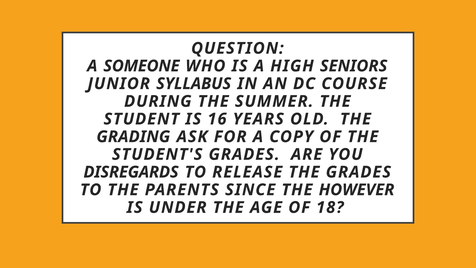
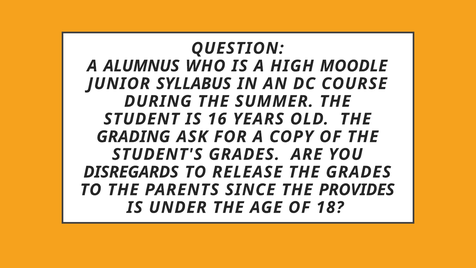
SOMEONE: SOMEONE -> ALUMNUS
SENIORS: SENIORS -> MOODLE
HOWEVER: HOWEVER -> PROVIDES
